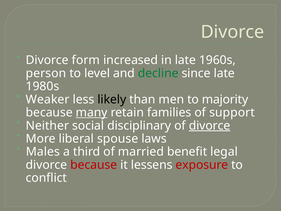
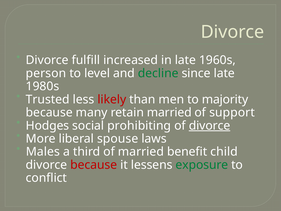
form: form -> fulfill
Weaker: Weaker -> Trusted
likely colour: black -> red
many underline: present -> none
retain families: families -> married
Neither: Neither -> Hodges
disciplinary: disciplinary -> prohibiting
legal: legal -> child
exposure colour: red -> green
